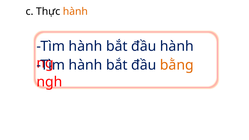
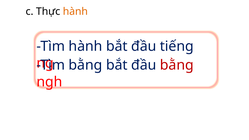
đầu hành: hành -> tiếng
hành at (85, 65): hành -> bằng
bằng at (177, 65) colour: orange -> red
